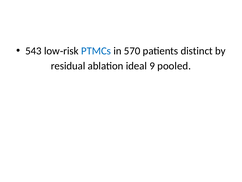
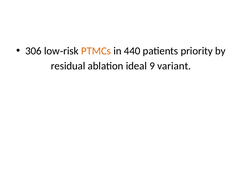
543: 543 -> 306
PTMCs colour: blue -> orange
570: 570 -> 440
distinct: distinct -> priority
pooled: pooled -> variant
